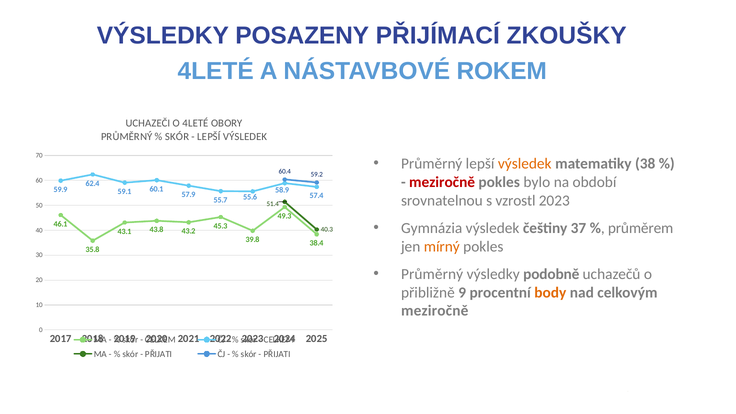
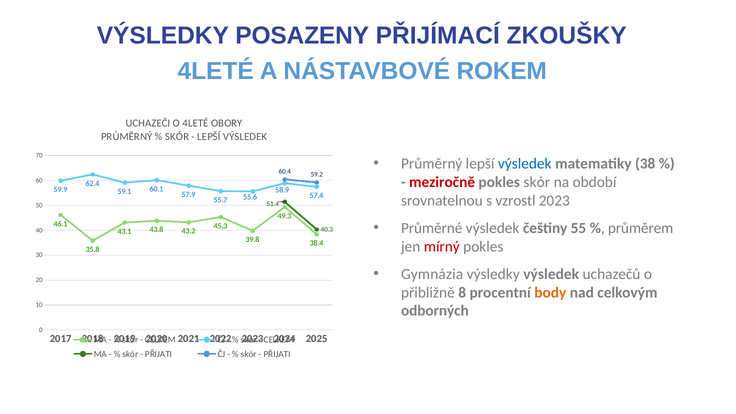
výsledek at (525, 164) colour: orange -> blue
pokles bylo: bylo -> skór
Gymnázia: Gymnázia -> Průměrné
37: 37 -> 55
mírný colour: orange -> red
Průměrný at (432, 274): Průměrný -> Gymnázia
výsledky podobně: podobně -> výsledek
9: 9 -> 8
meziročně at (435, 311): meziročně -> odborných
